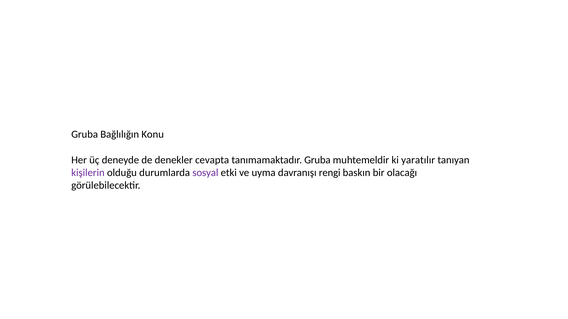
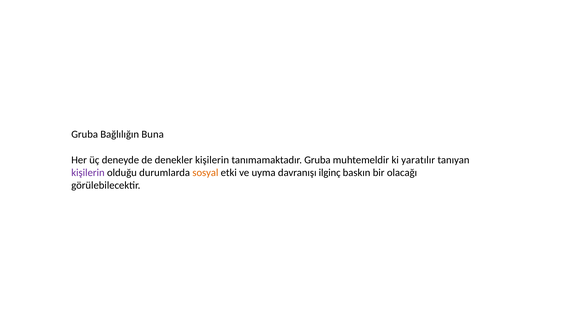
Konu: Konu -> Buna
denekler cevapta: cevapta -> kişilerin
sosyal colour: purple -> orange
rengi: rengi -> ilginç
